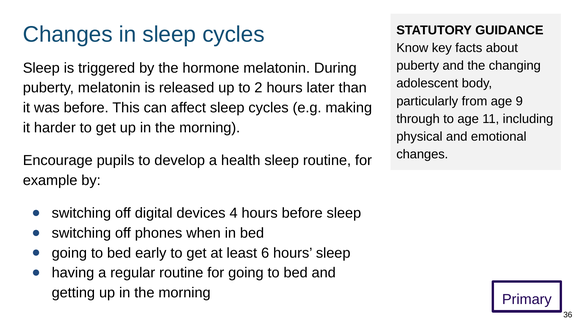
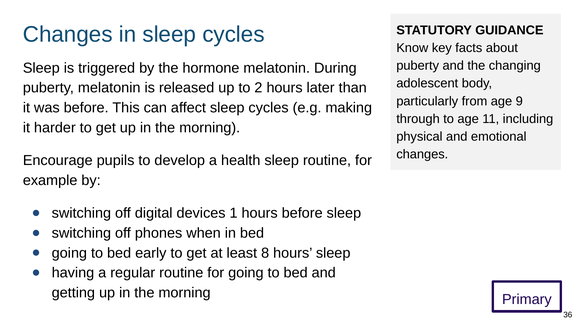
4: 4 -> 1
6: 6 -> 8
